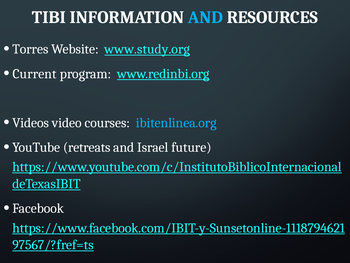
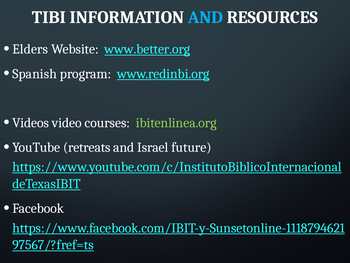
Torres: Torres -> Elders
www.study.org: www.study.org -> www.better.org
Current: Current -> Spanish
ibitenlinea.org colour: light blue -> light green
